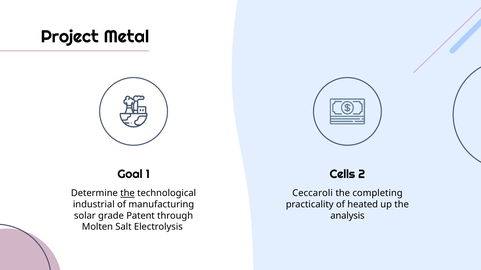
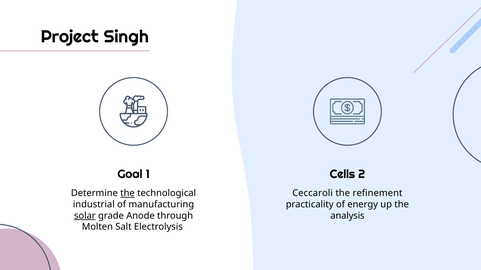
Metal: Metal -> Singh
completing: completing -> refinement
heated: heated -> energy
solar underline: none -> present
Patent: Patent -> Anode
